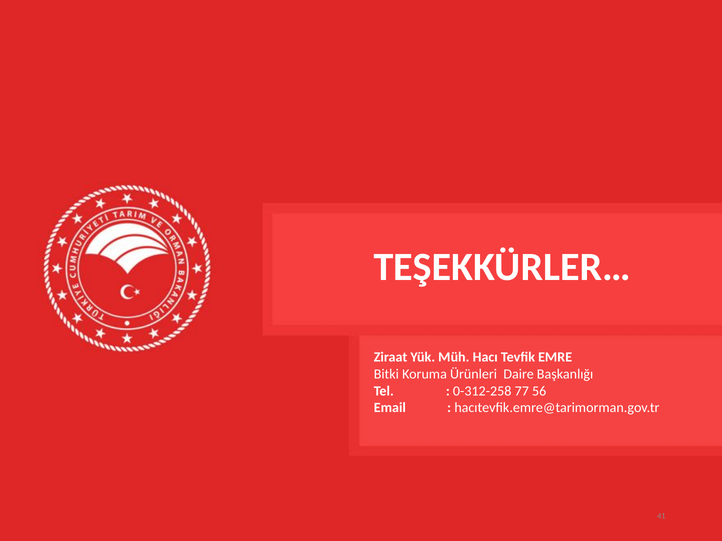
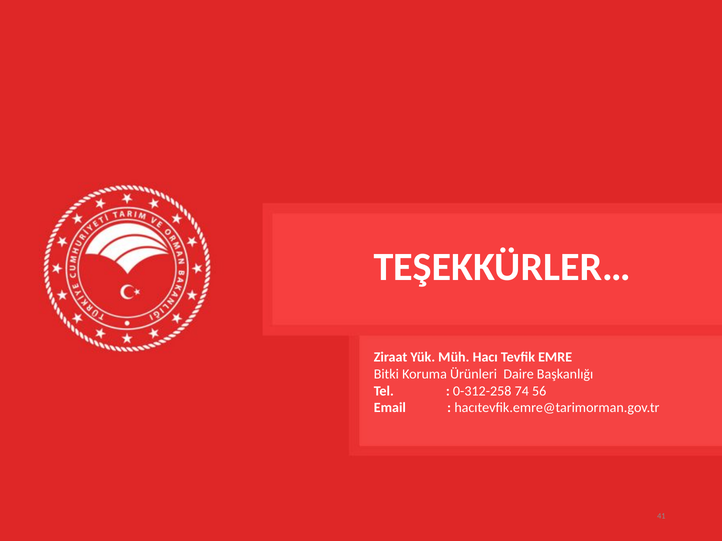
77: 77 -> 74
